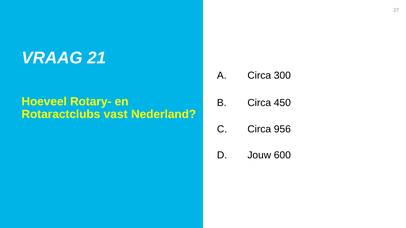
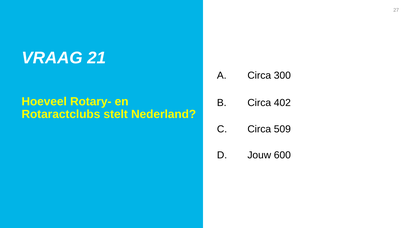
450: 450 -> 402
vast: vast -> stelt
956: 956 -> 509
